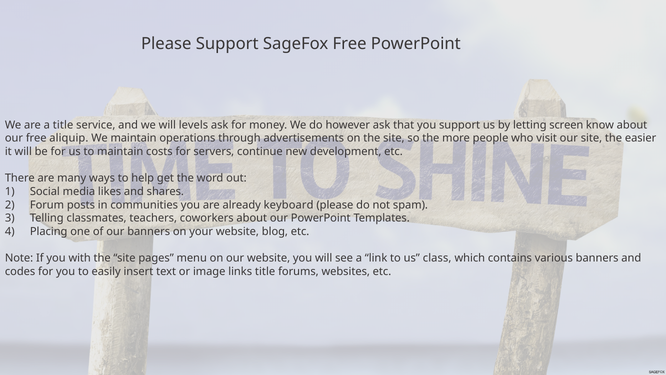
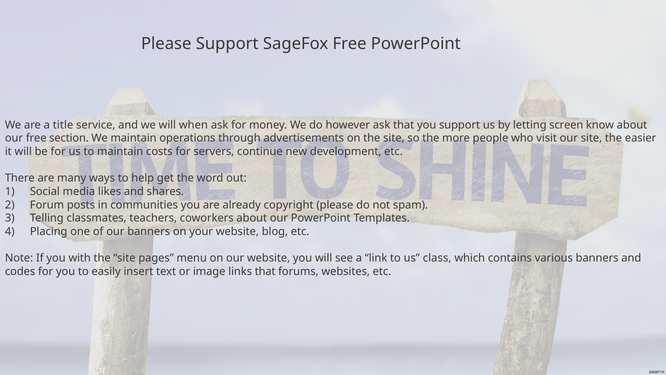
levels: levels -> when
aliquip: aliquip -> section
keyboard: keyboard -> copyright
links title: title -> that
